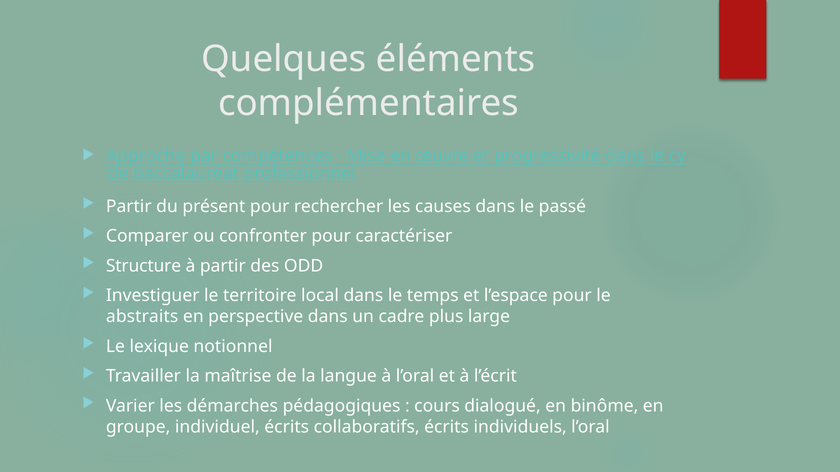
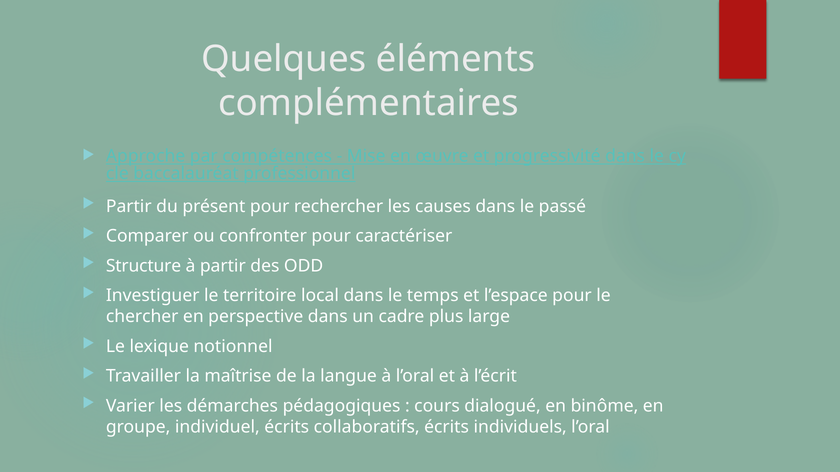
abstraits: abstraits -> chercher
